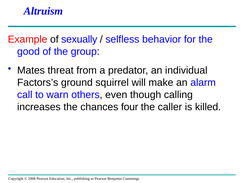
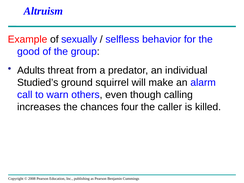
Mates: Mates -> Adults
Factors’s: Factors’s -> Studied’s
